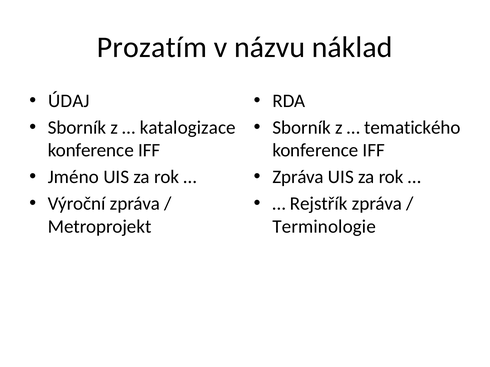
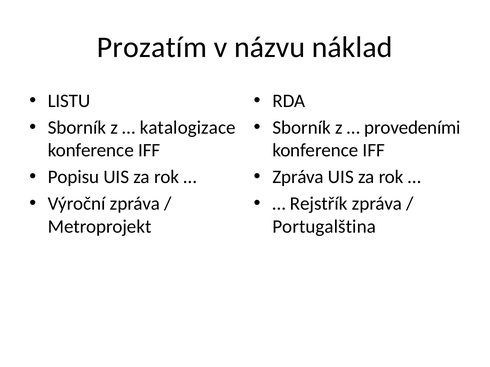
ÚDAJ: ÚDAJ -> LISTU
tematického: tematického -> provedeními
Jméno: Jméno -> Popisu
Terminologie: Terminologie -> Portugalština
